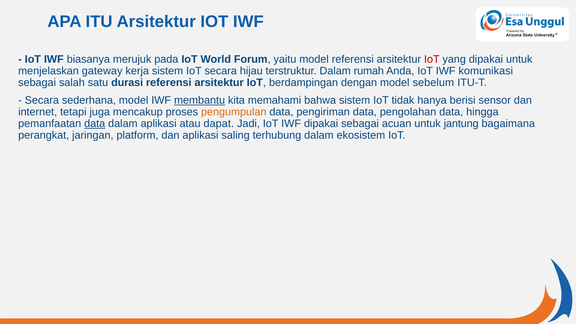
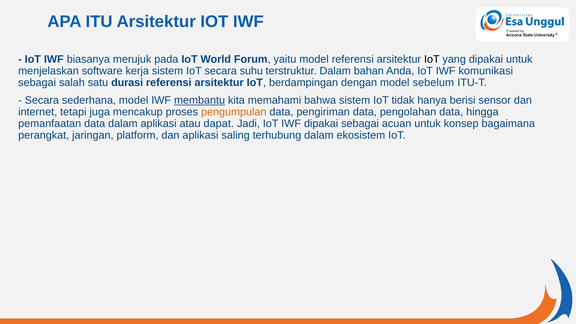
IoT at (432, 59) colour: red -> black
gateway: gateway -> software
hijau: hijau -> suhu
rumah: rumah -> bahan
data at (95, 124) underline: present -> none
jantung: jantung -> konsep
